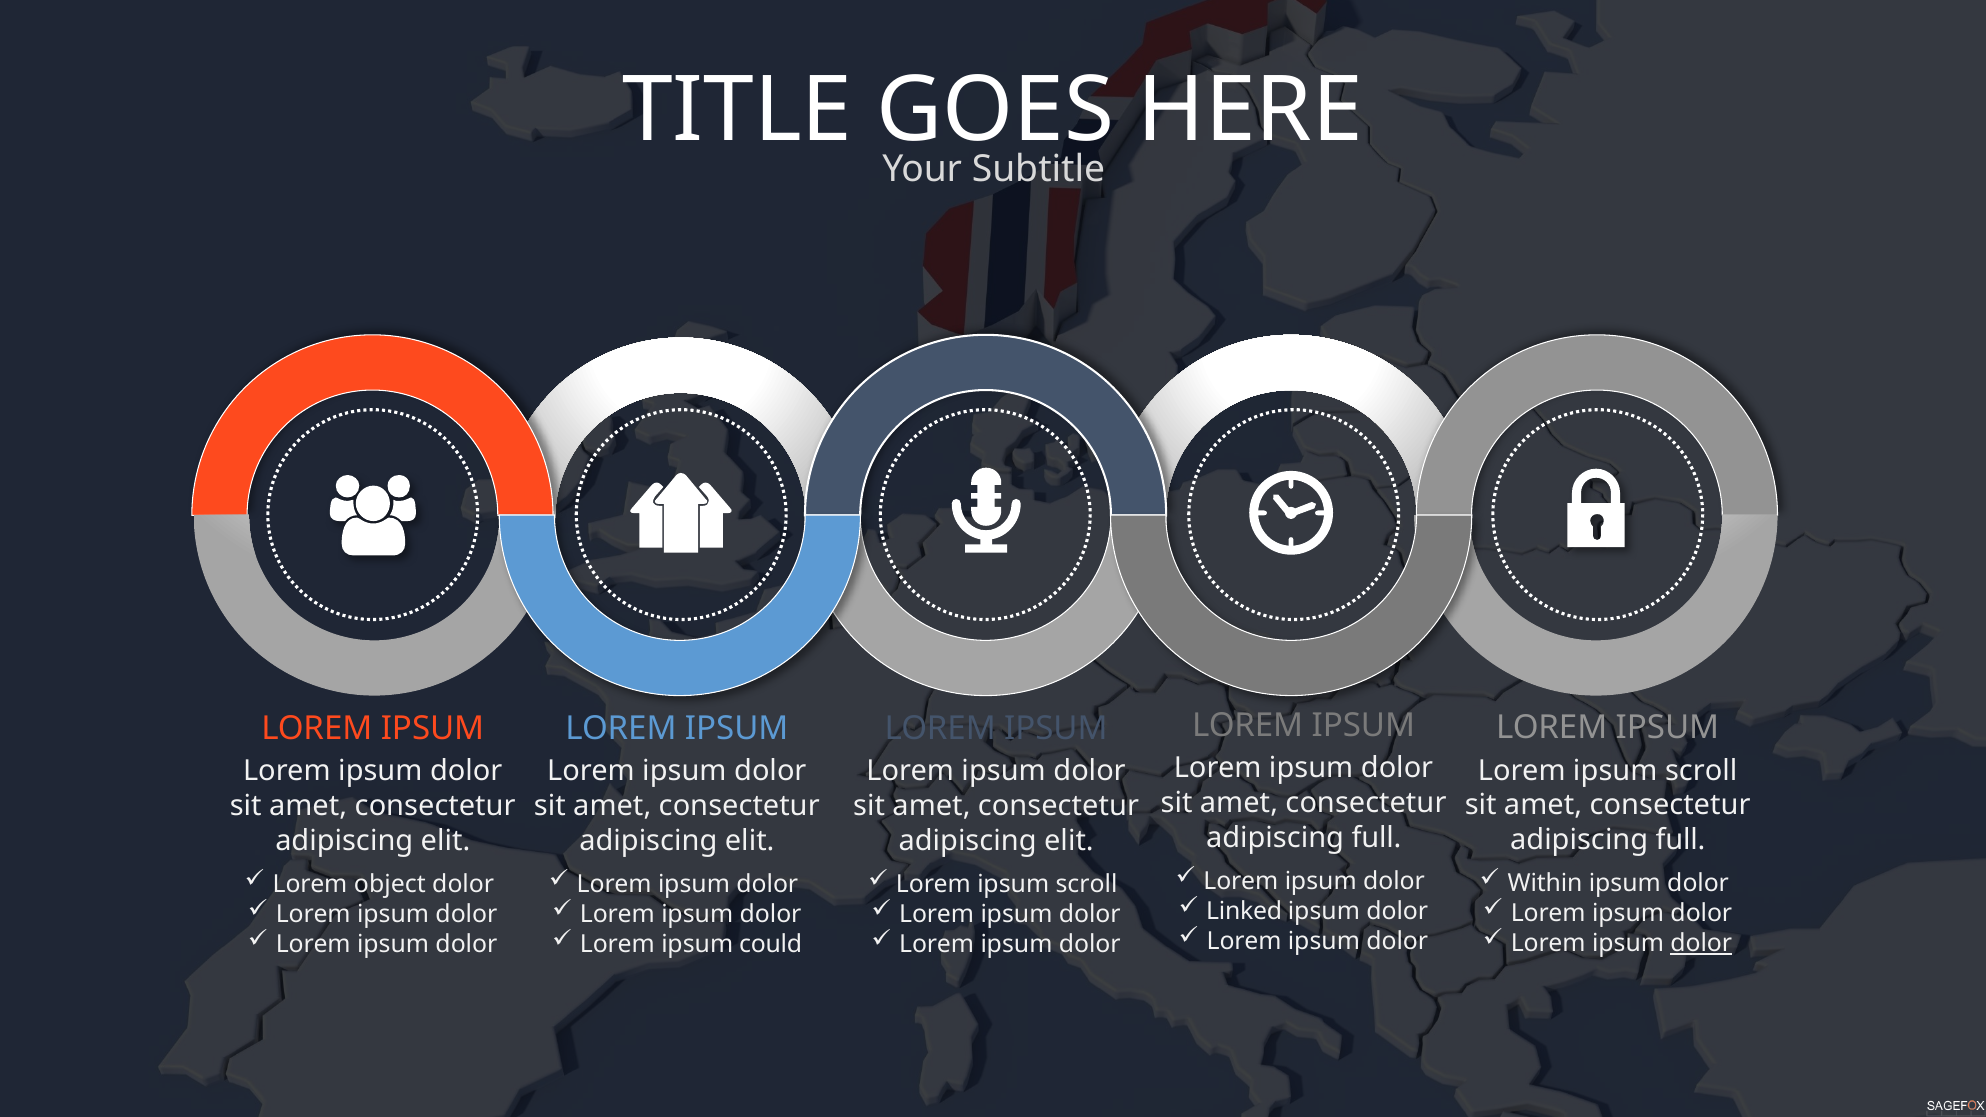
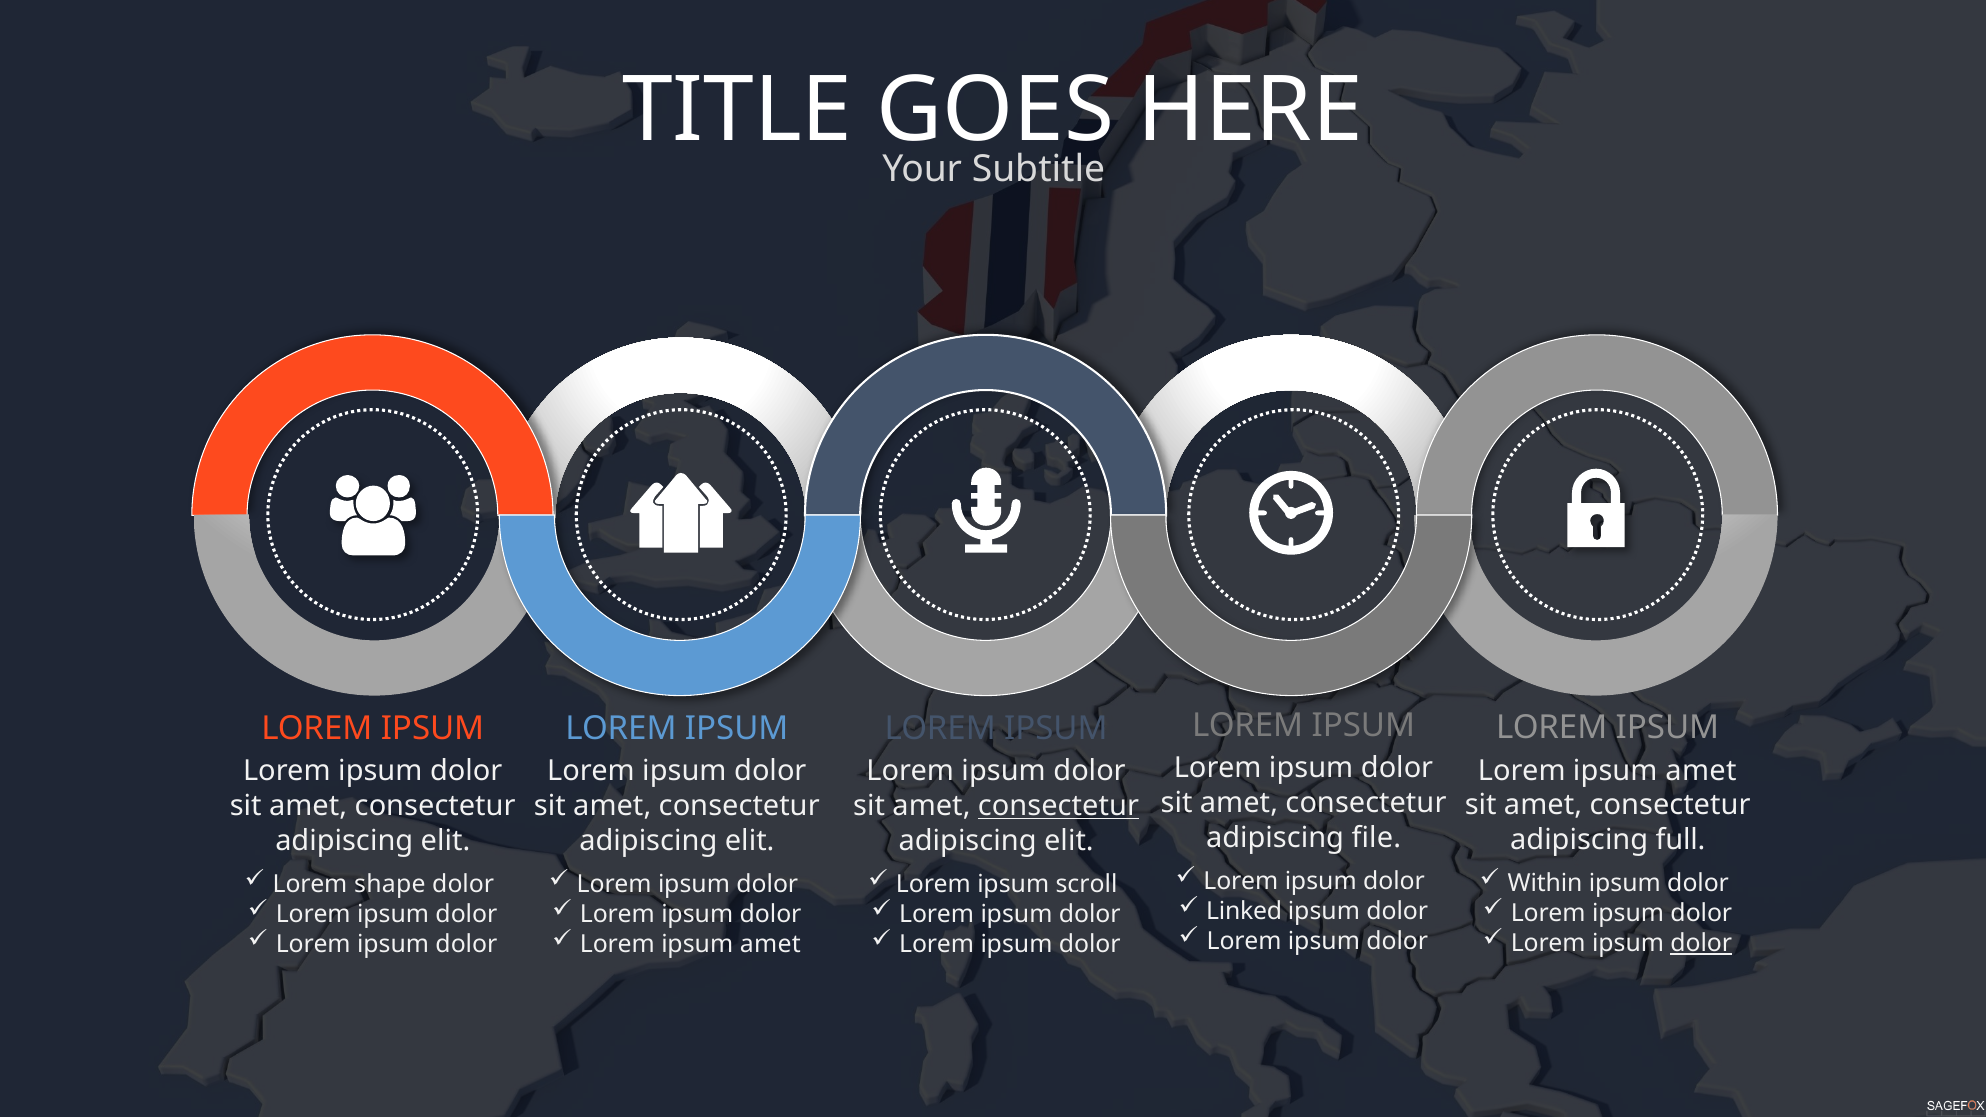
scroll at (1701, 771): scroll -> amet
consectetur at (1058, 806) underline: none -> present
full at (1376, 838): full -> file
object: object -> shape
could at (771, 944): could -> amet
